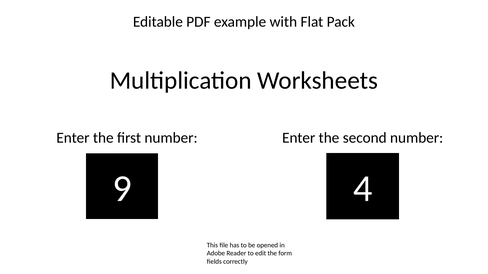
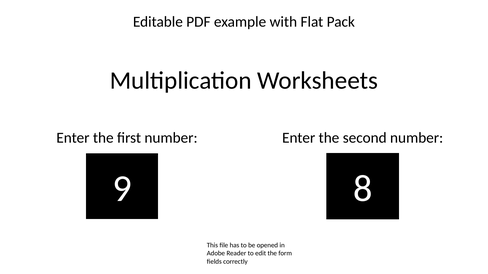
4: 4 -> 8
